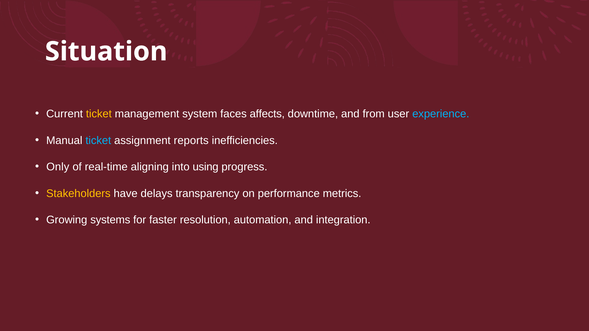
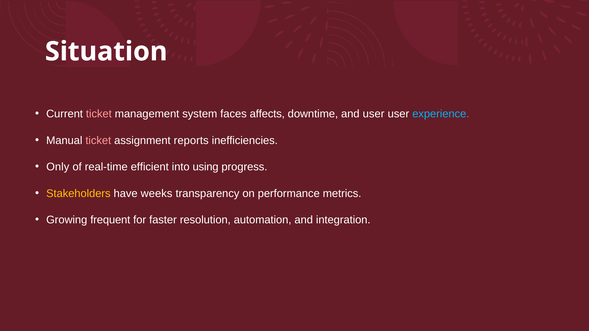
ticket at (99, 114) colour: yellow -> pink
and from: from -> user
ticket at (98, 141) colour: light blue -> pink
aligning: aligning -> efficient
delays: delays -> weeks
systems: systems -> frequent
